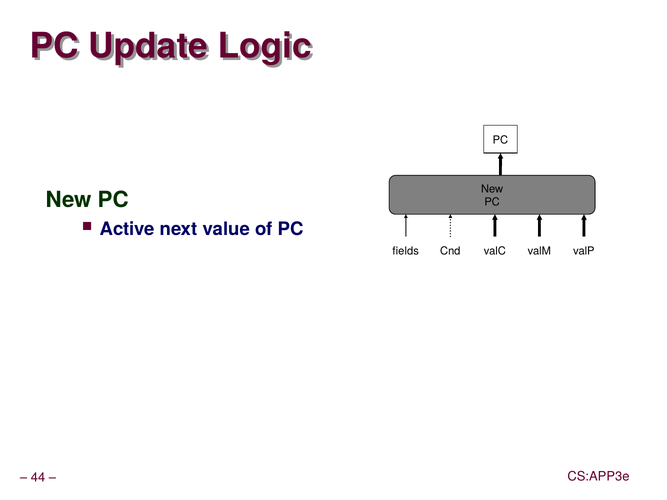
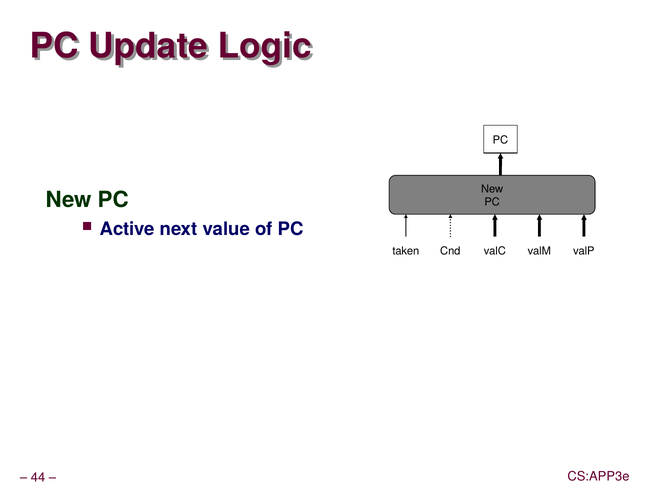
fields: fields -> taken
